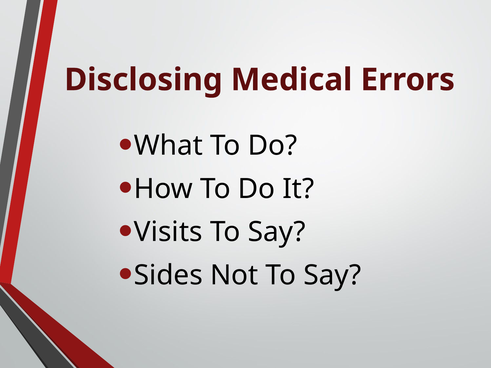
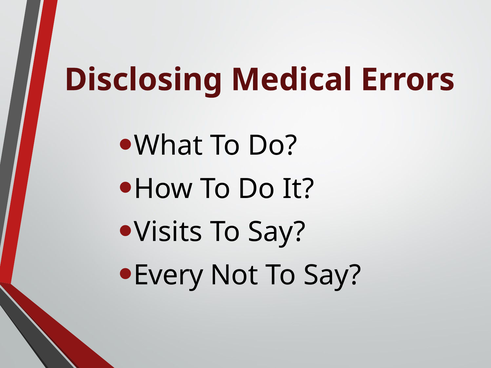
Sides: Sides -> Every
